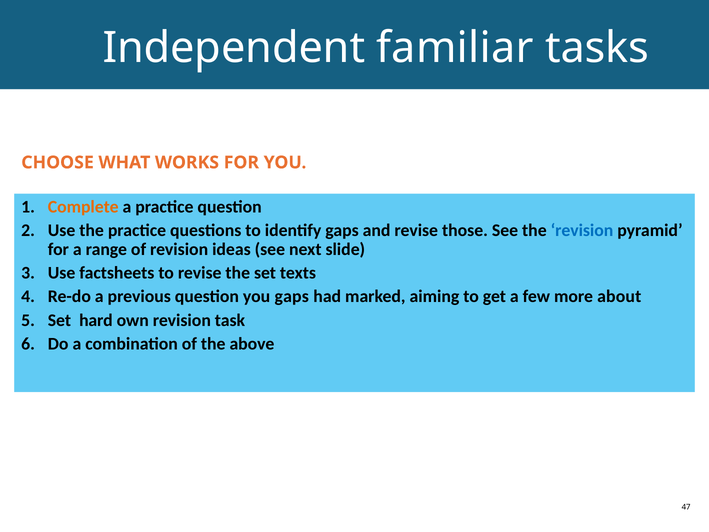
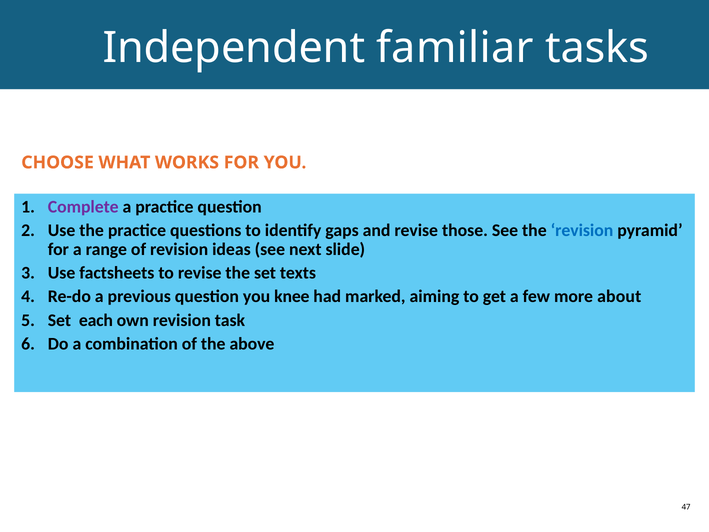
Complete colour: orange -> purple
you gaps: gaps -> knee
hard: hard -> each
